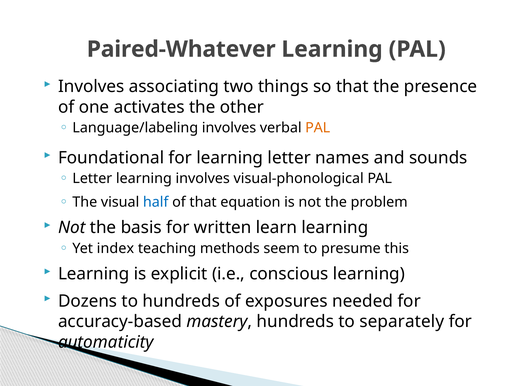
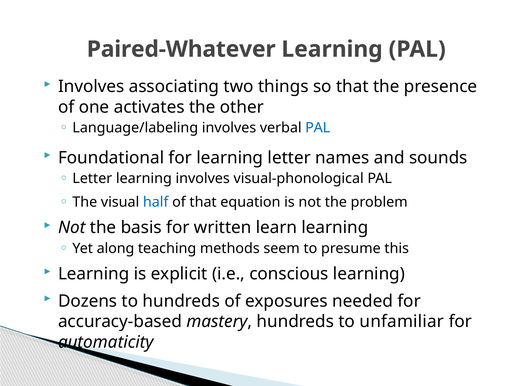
PAL at (318, 128) colour: orange -> blue
index: index -> along
separately: separately -> unfamiliar
